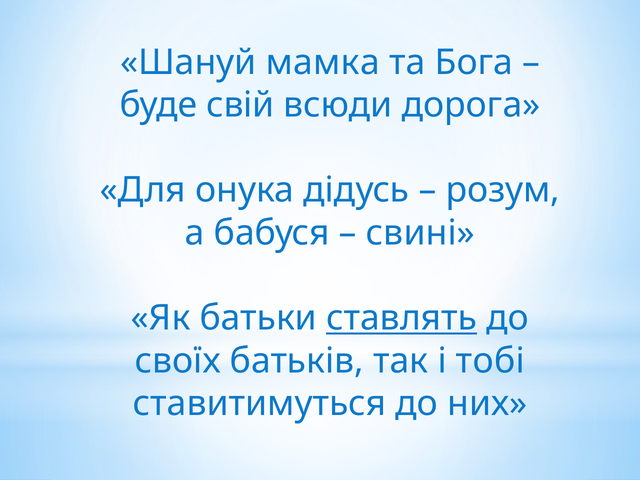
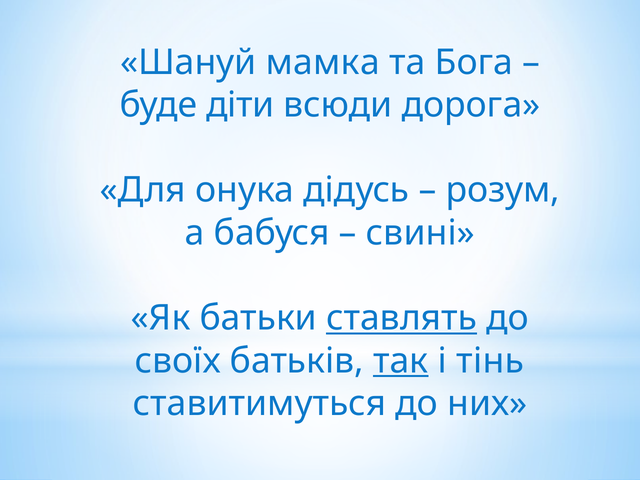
свій: свій -> діти
так underline: none -> present
тобі: тобі -> тінь
